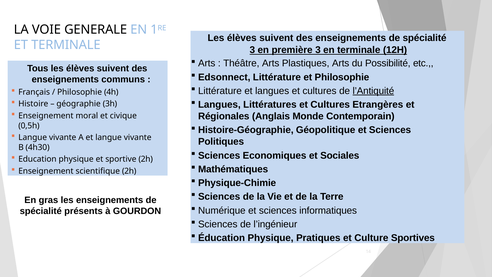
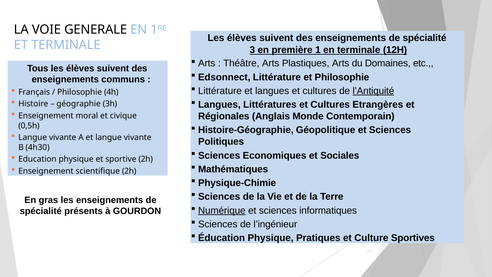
première 3: 3 -> 1
Possibilité: Possibilité -> Domaines
Numérique underline: none -> present
